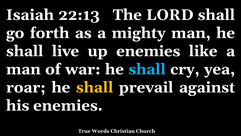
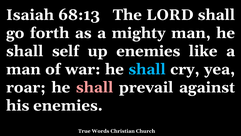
22:13: 22:13 -> 68:13
live: live -> self
shall at (95, 87) colour: yellow -> pink
